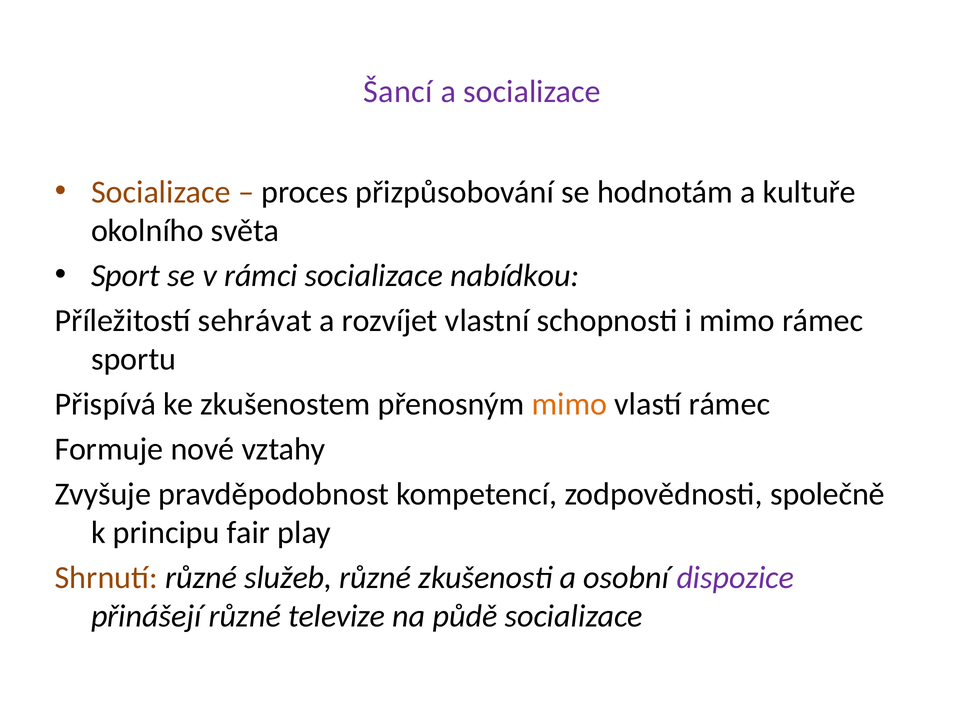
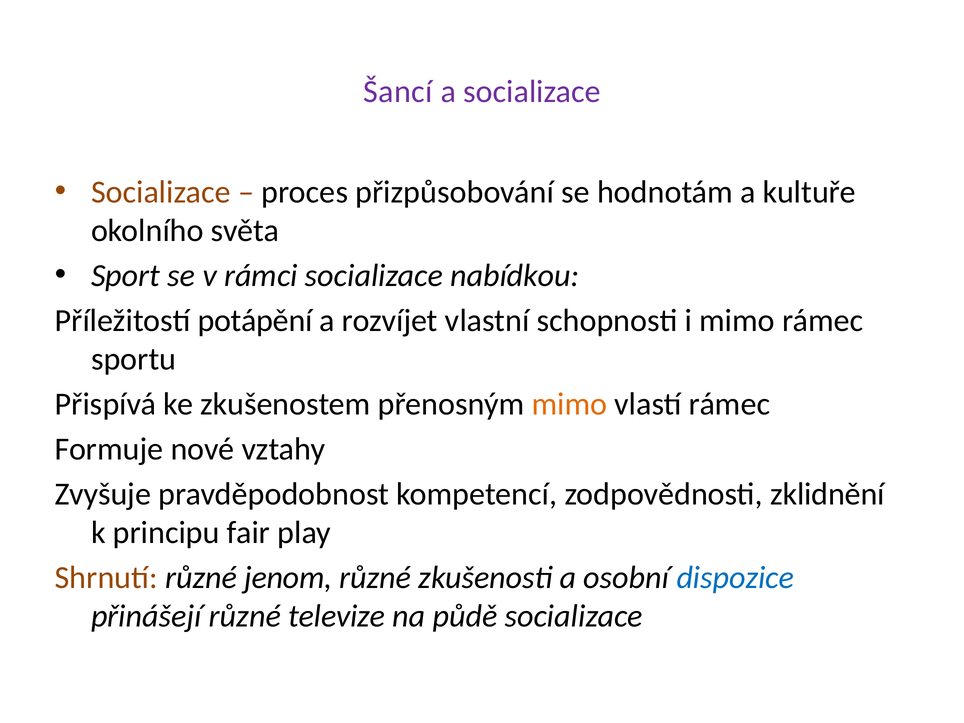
sehrávat: sehrávat -> potápění
společně: společně -> zklidnění
služeb: služeb -> jenom
dispozice colour: purple -> blue
